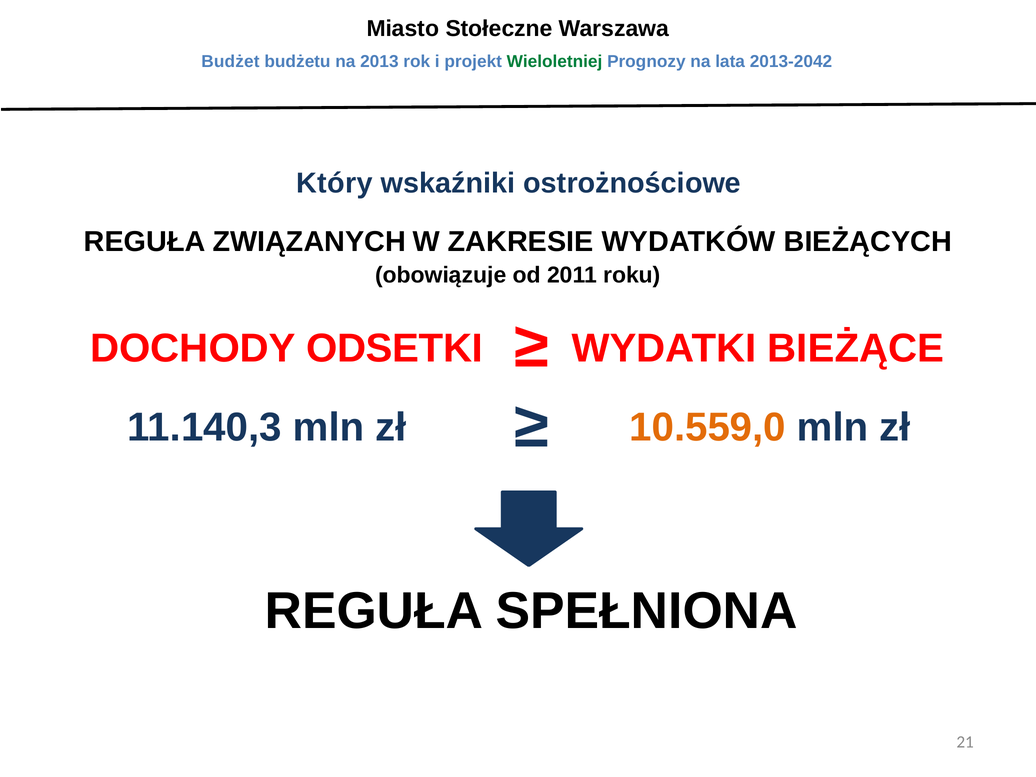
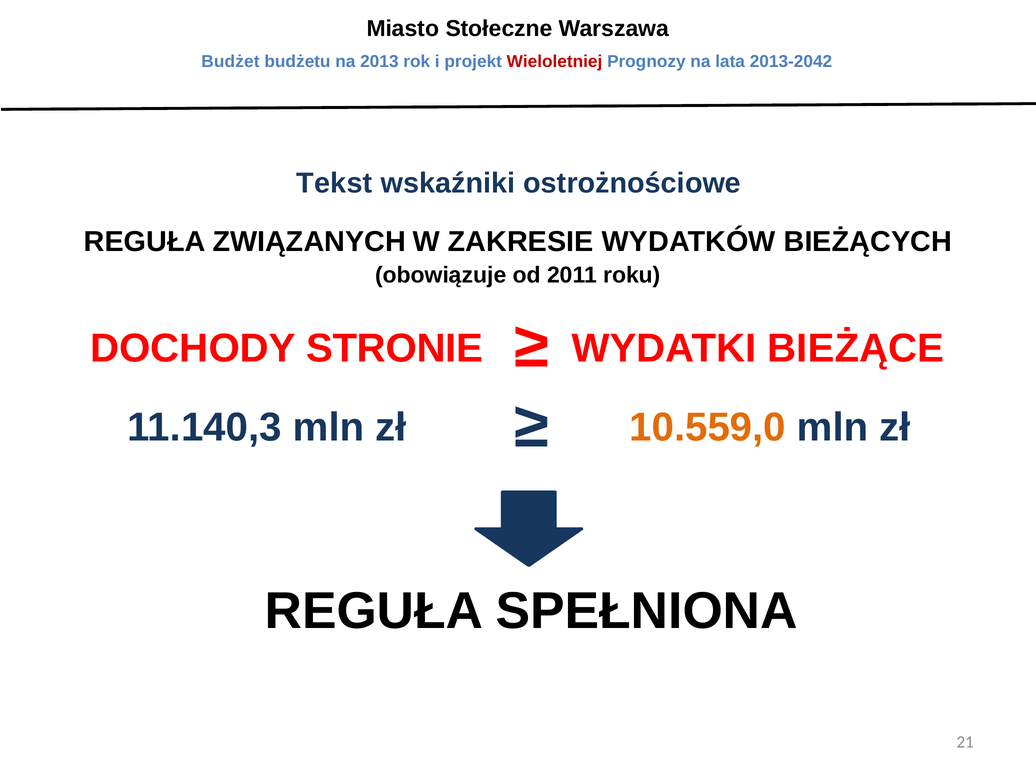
Wieloletniej colour: green -> red
Który: Który -> Tekst
ODSETKI: ODSETKI -> STRONIE
